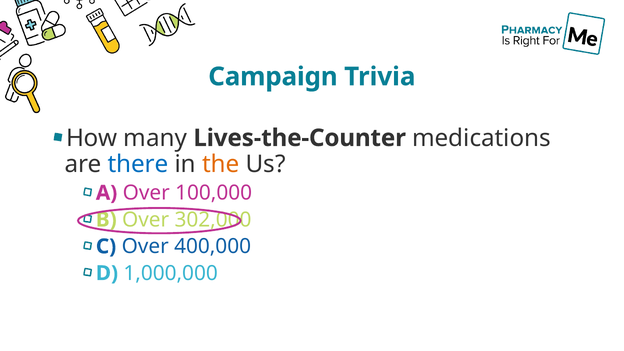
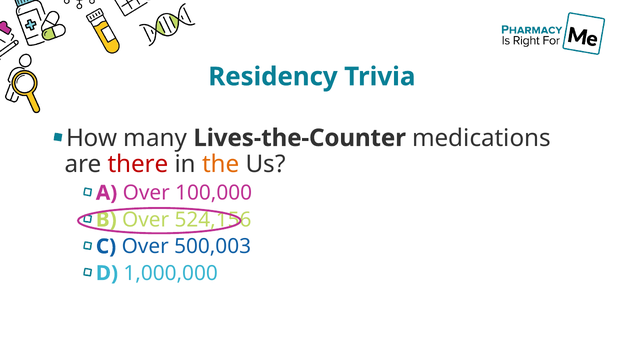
Campaign: Campaign -> Residency
there colour: blue -> red
302,000: 302,000 -> 524,156
400,000: 400,000 -> 500,003
